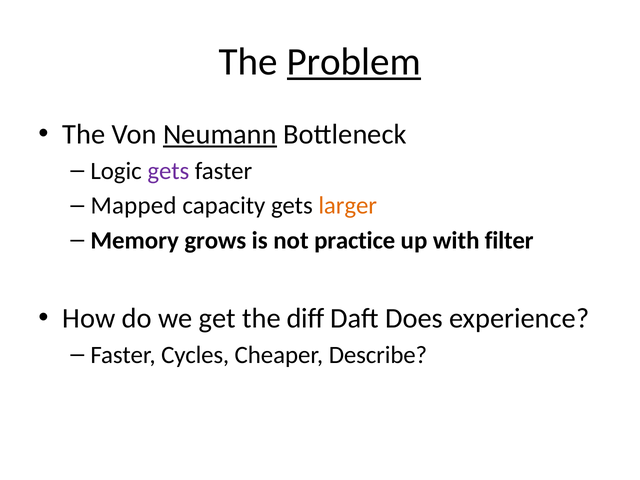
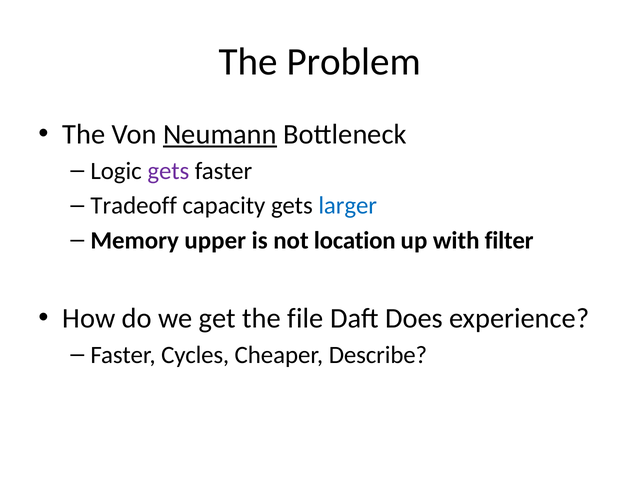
Problem underline: present -> none
Mapped: Mapped -> Tradeoff
larger colour: orange -> blue
grows: grows -> upper
practice: practice -> location
diff: diff -> file
